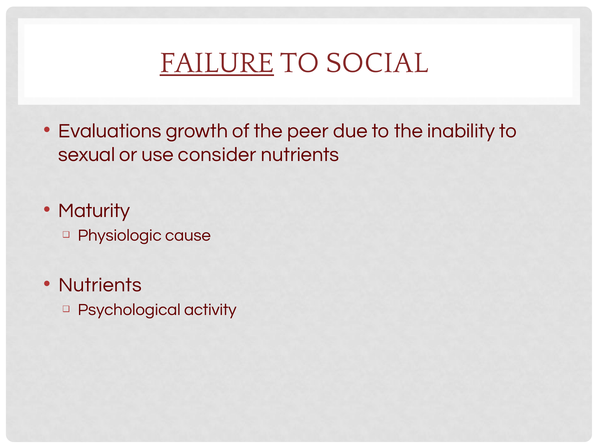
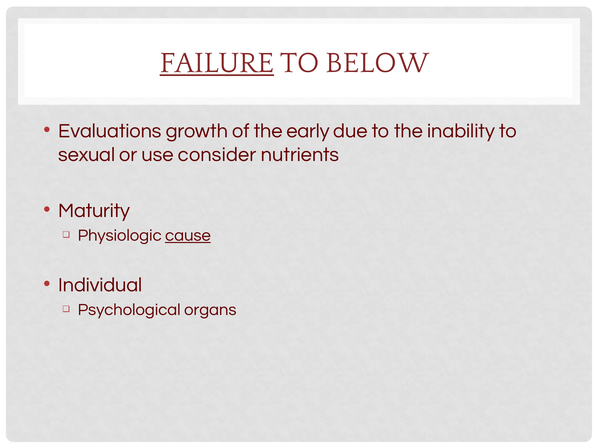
SOCIAL: SOCIAL -> BELOW
peer: peer -> early
cause underline: none -> present
Nutrients at (100, 285): Nutrients -> Individual
activity: activity -> organs
